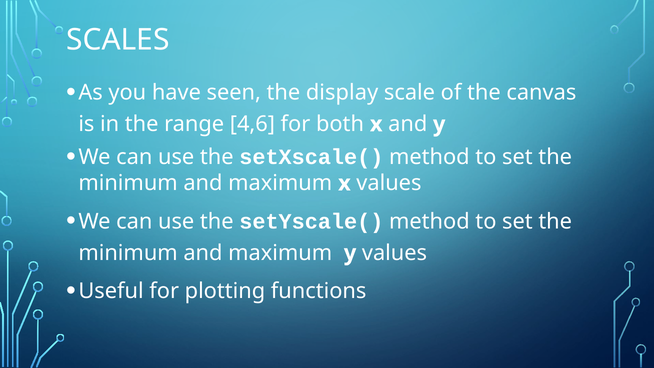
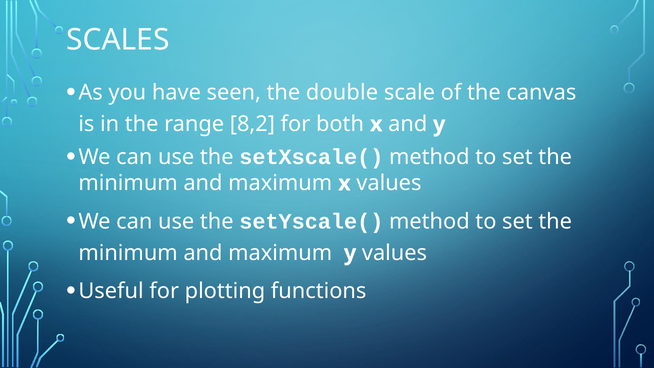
display: display -> double
4,6: 4,6 -> 8,2
